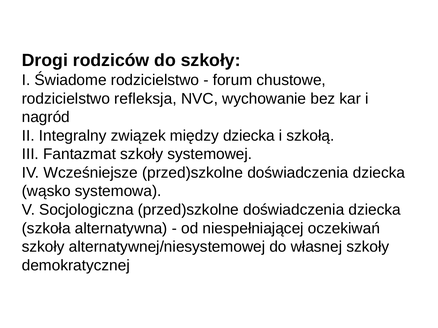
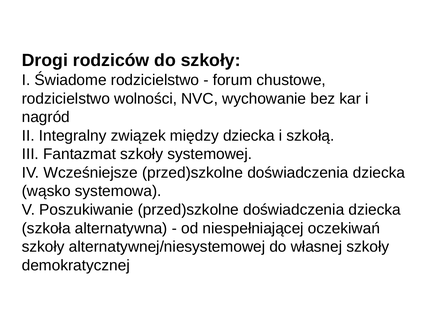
refleksja: refleksja -> wolności
Socjologiczna: Socjologiczna -> Poszukiwanie
